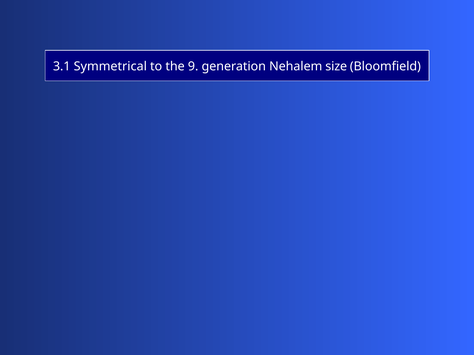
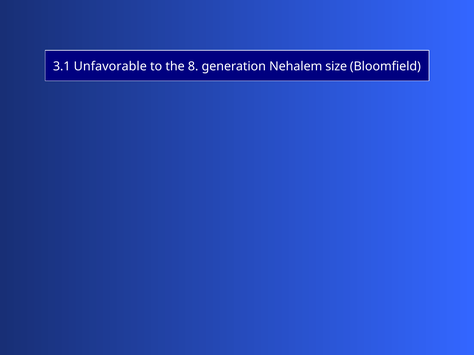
Symmetrical: Symmetrical -> Unfavorable
9: 9 -> 8
